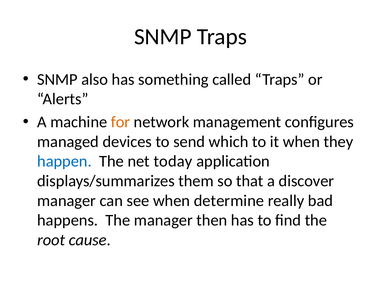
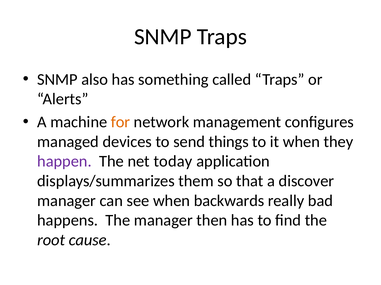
which: which -> things
happen colour: blue -> purple
determine: determine -> backwards
